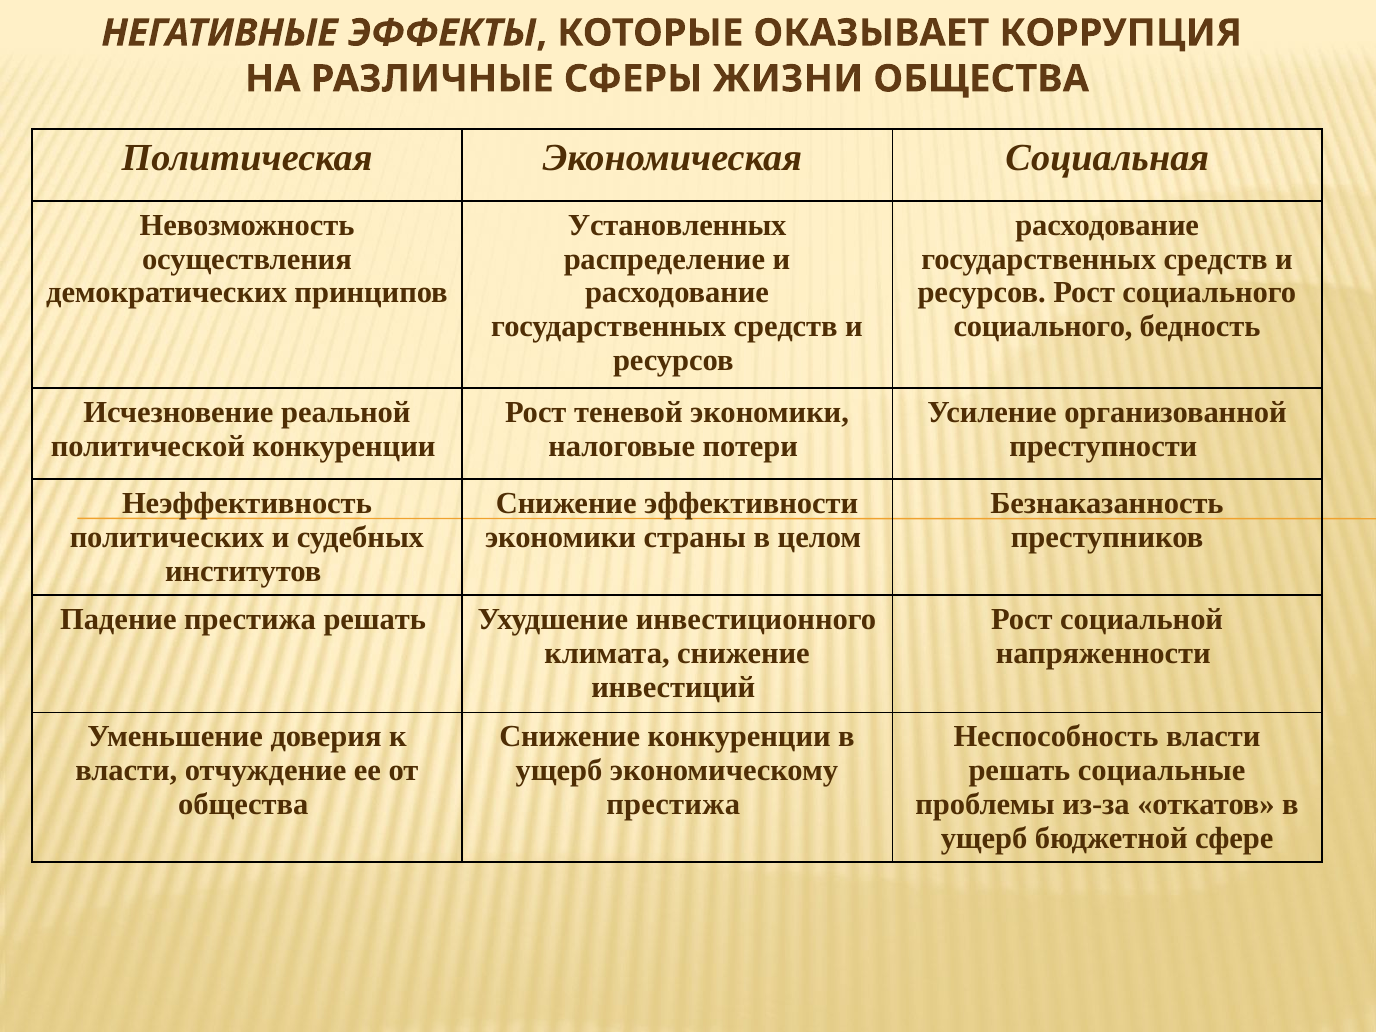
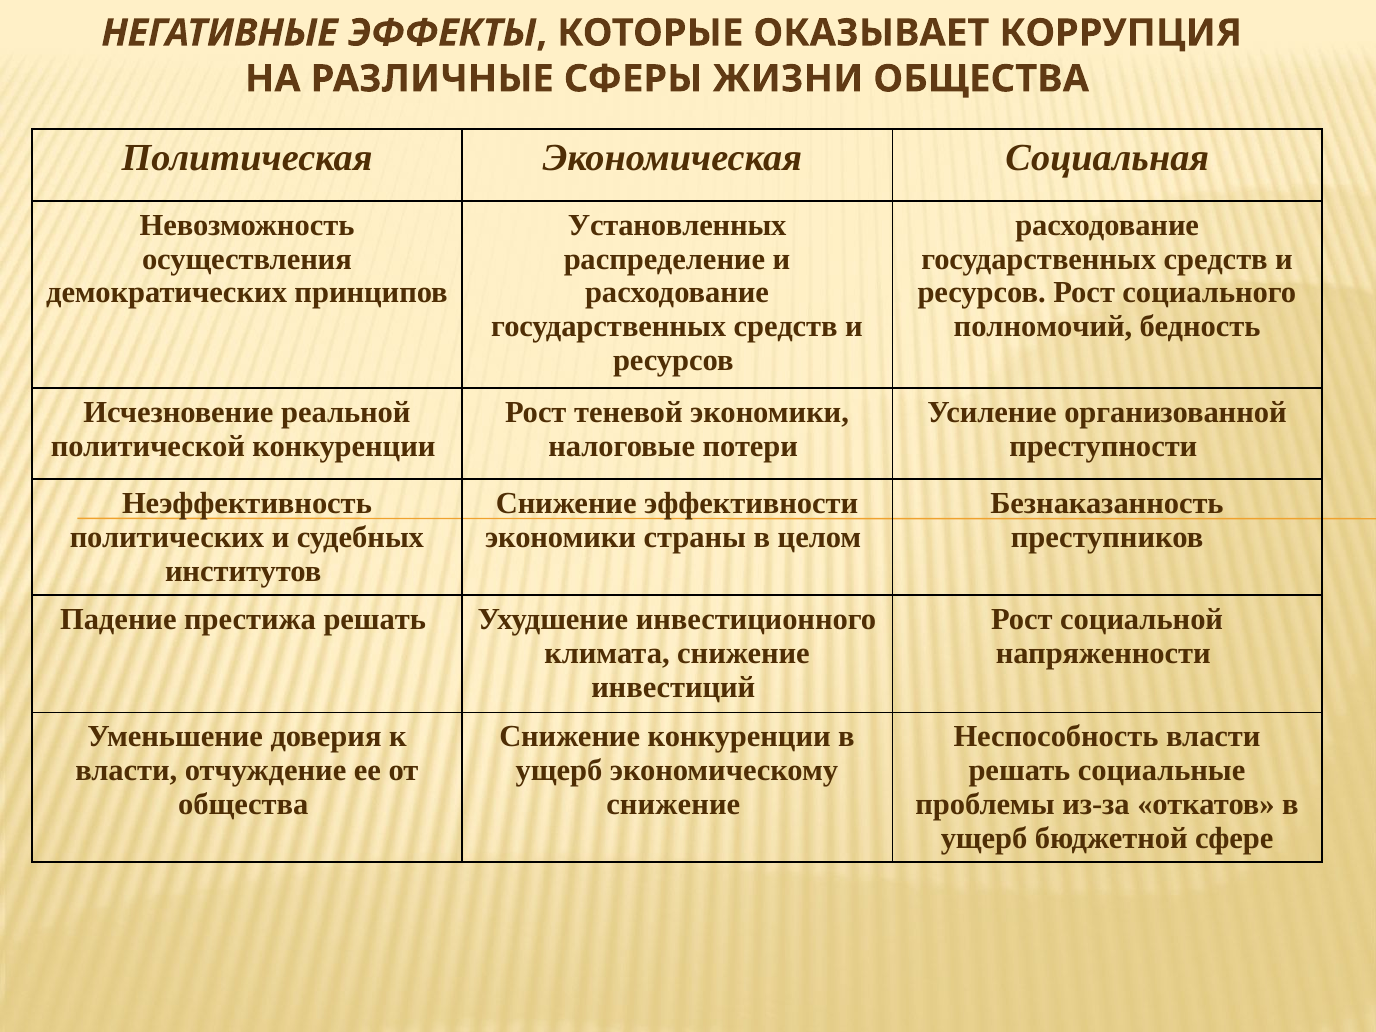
социального at (1043, 327): социального -> полномочий
престижа at (673, 805): престижа -> снижение
